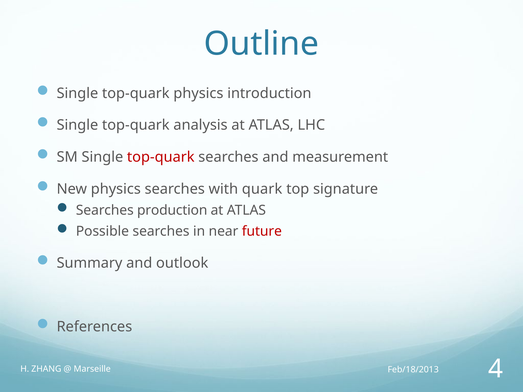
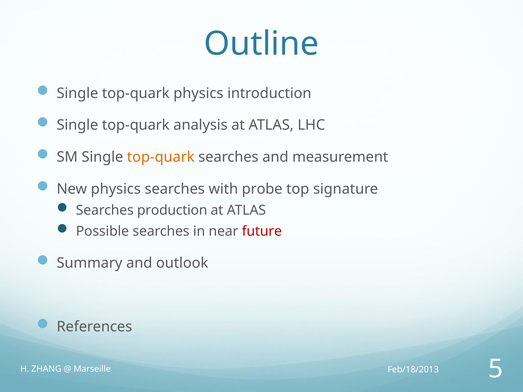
top-quark at (161, 157) colour: red -> orange
quark: quark -> probe
4: 4 -> 5
